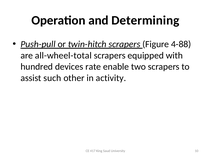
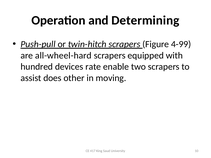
4-88: 4-88 -> 4-99
all-wheel-total: all-wheel-total -> all-wheel-hard
such: such -> does
activity: activity -> moving
